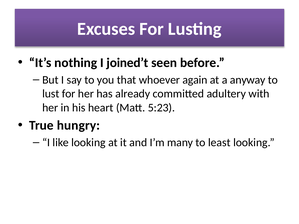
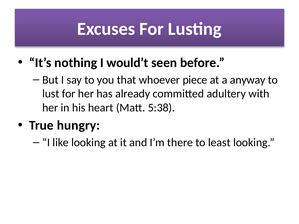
joined’t: joined’t -> would’t
again: again -> piece
5:23: 5:23 -> 5:38
many: many -> there
